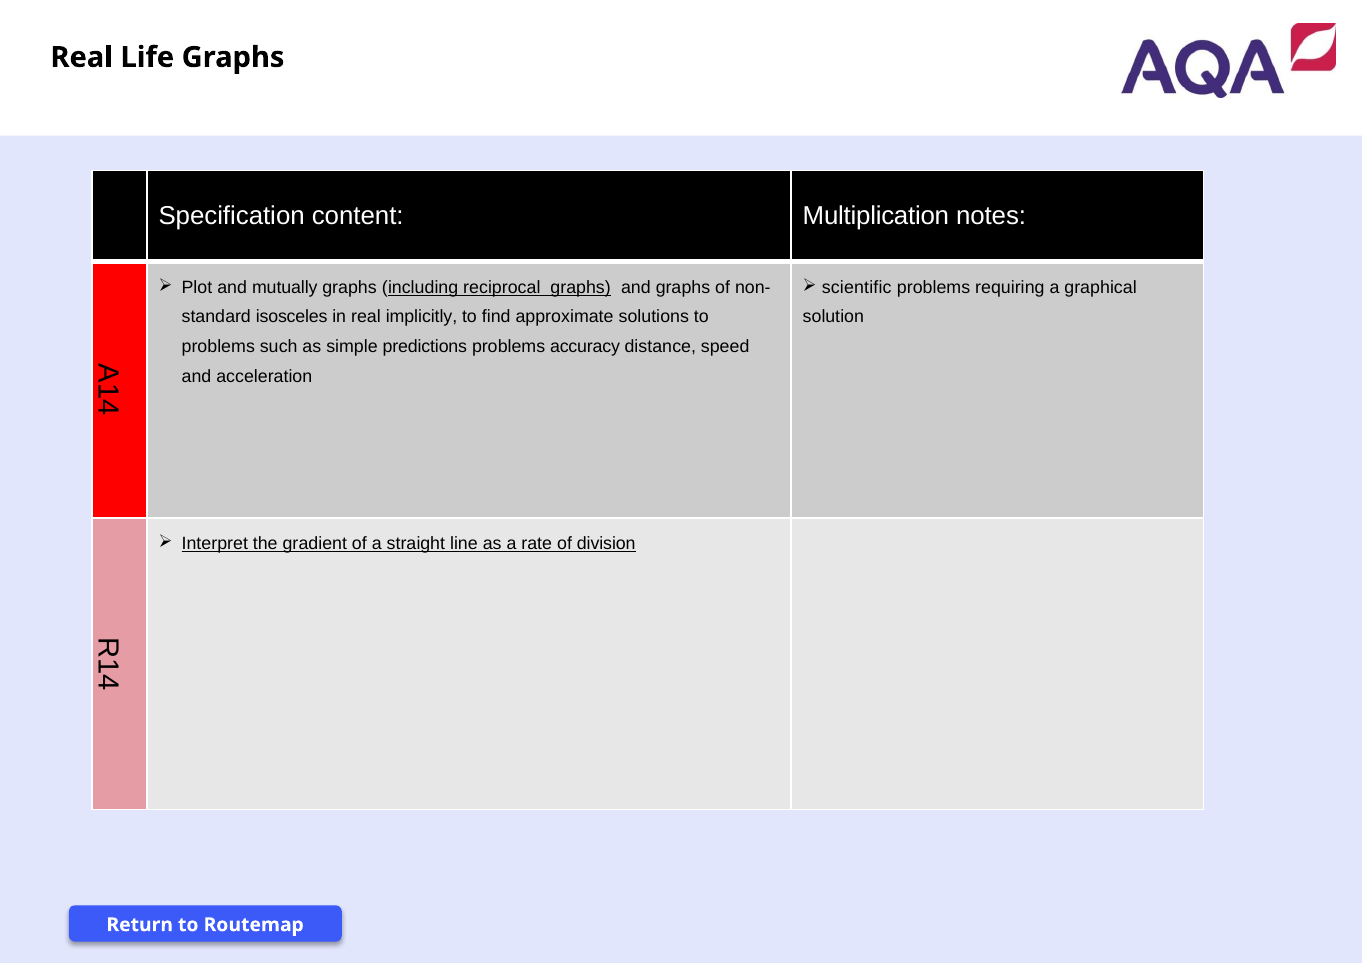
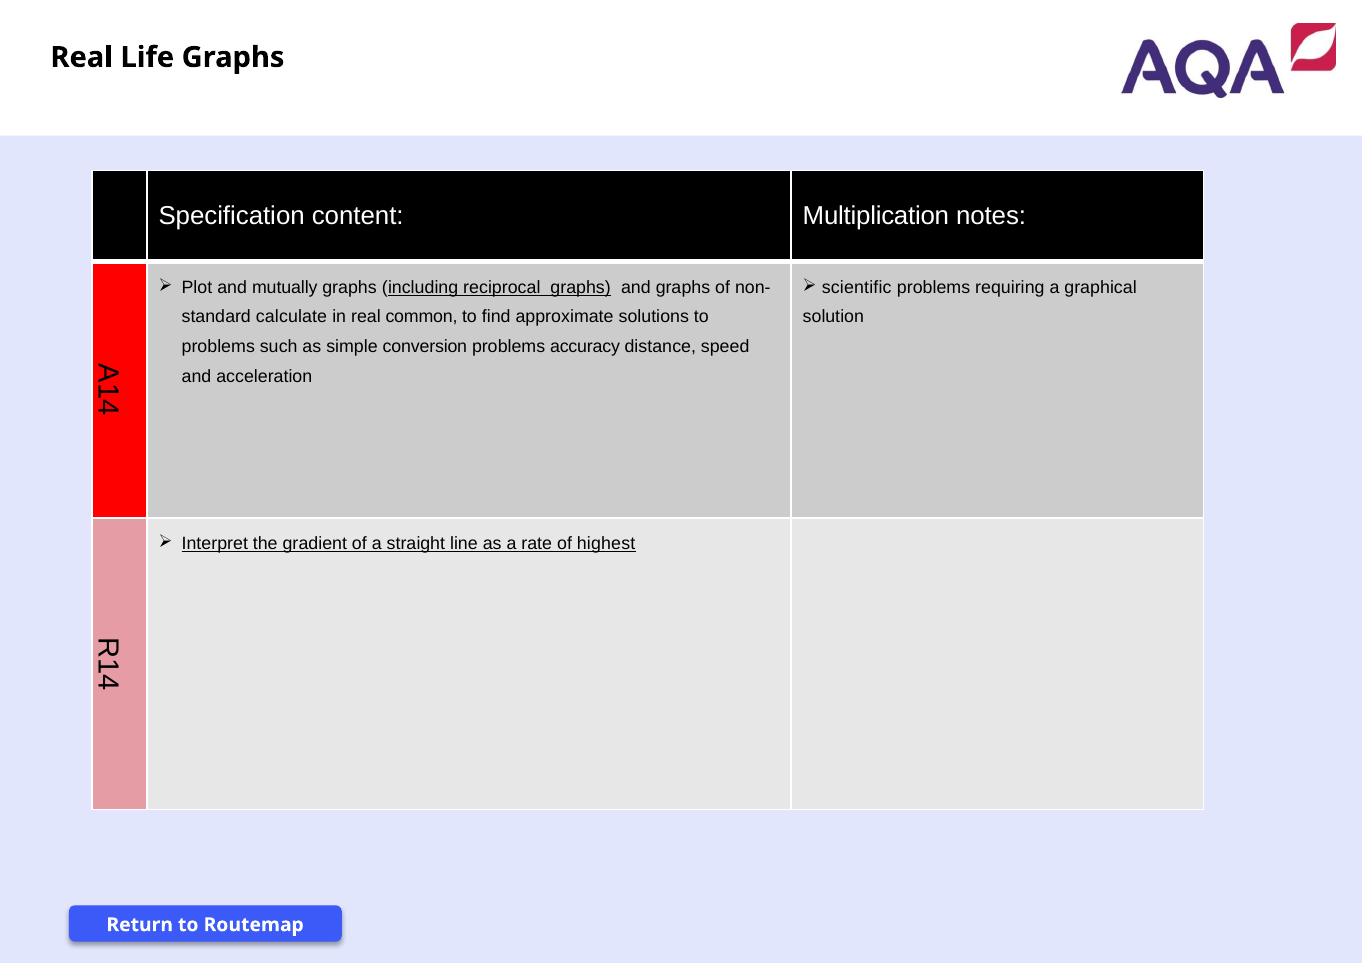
isosceles: isosceles -> calculate
implicitly: implicitly -> common
predictions: predictions -> conversion
division: division -> highest
